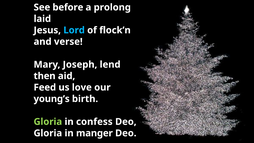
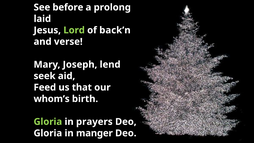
Lord colour: light blue -> light green
flock’n: flock’n -> back’n
then: then -> seek
love: love -> that
young’s: young’s -> whom’s
confess: confess -> prayers
